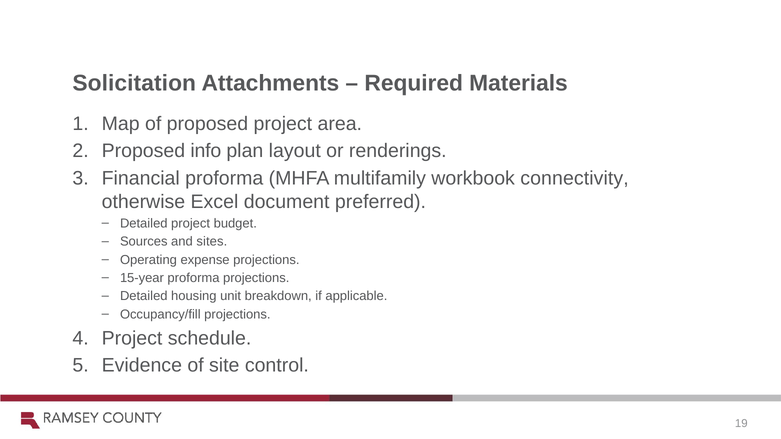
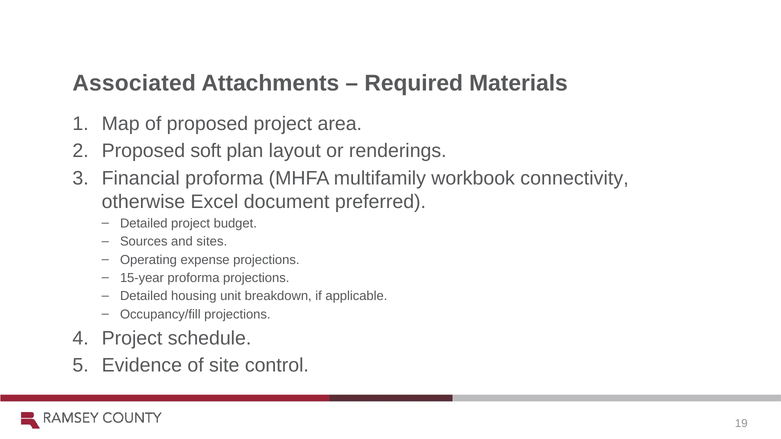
Solicitation: Solicitation -> Associated
info: info -> soft
